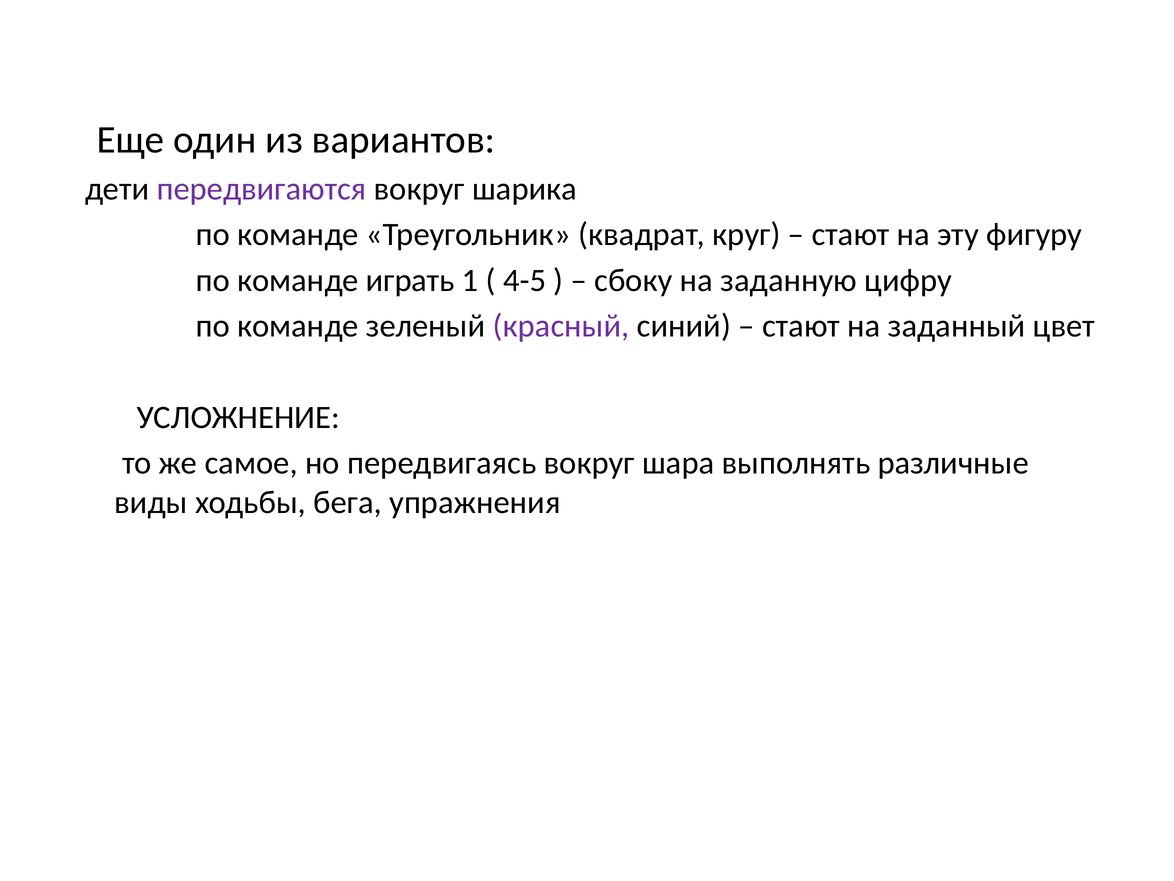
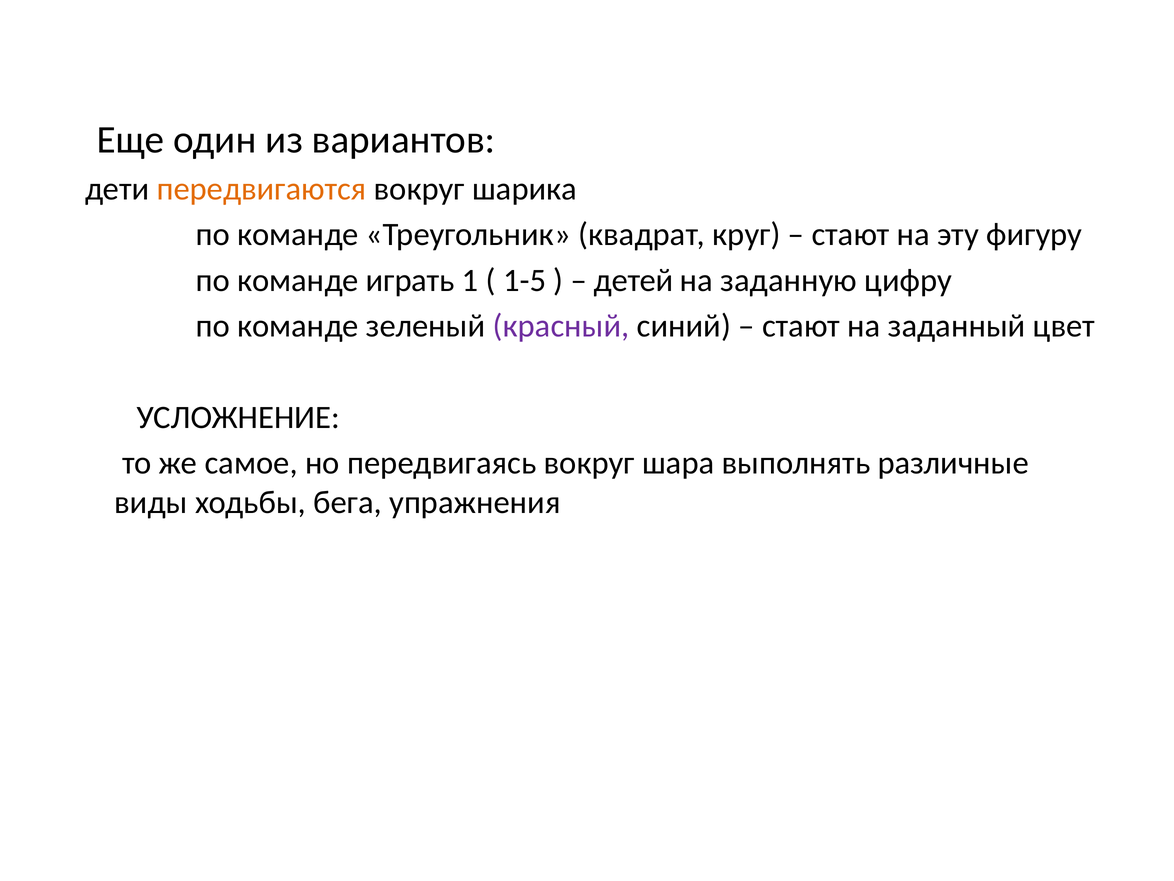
передвигаются colour: purple -> orange
4-5: 4-5 -> 1-5
сбоку: сбоку -> детей
